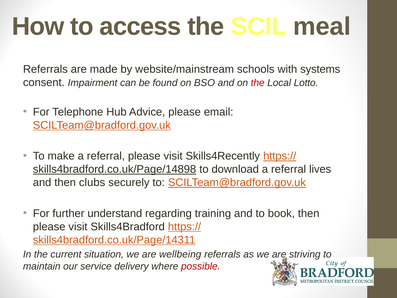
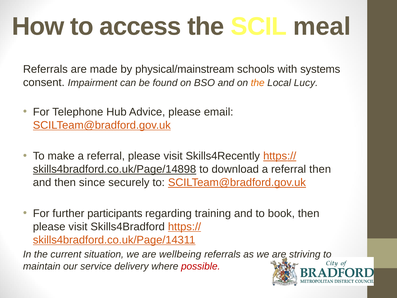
website/mainstream: website/mainstream -> physical/mainstream
the at (258, 83) colour: red -> orange
Lotto: Lotto -> Lucy
referral lives: lives -> then
clubs: clubs -> since
understand: understand -> participants
